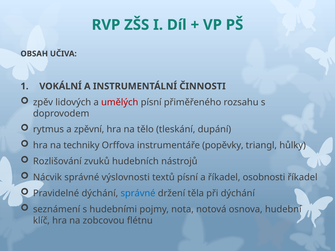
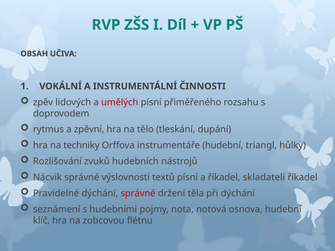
instrumentáře popěvky: popěvky -> hudební
osobnosti: osobnosti -> skladateli
správné at (138, 194) colour: blue -> red
